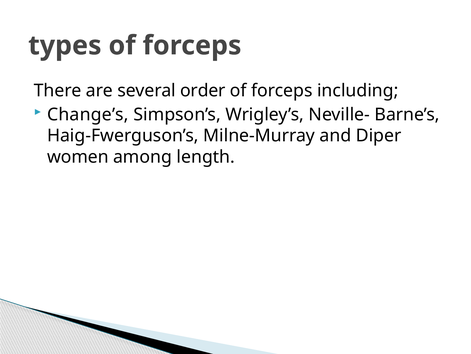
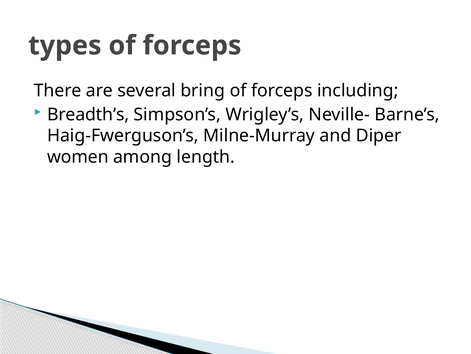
order: order -> bring
Change’s: Change’s -> Breadth’s
